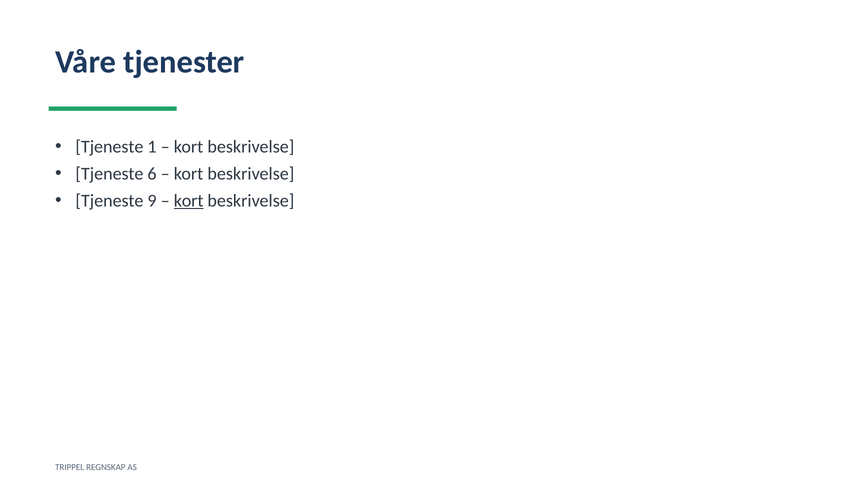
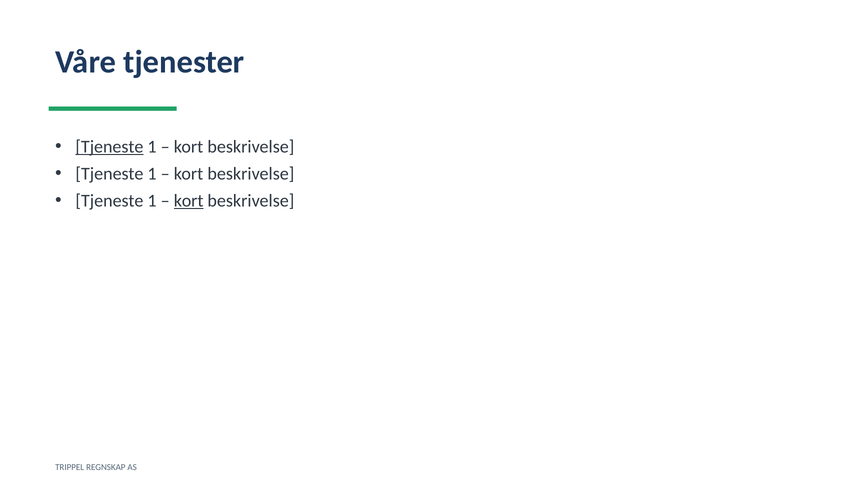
Tjeneste at (109, 147) underline: none -> present
6 at (152, 174): 6 -> 1
9 at (152, 201): 9 -> 1
